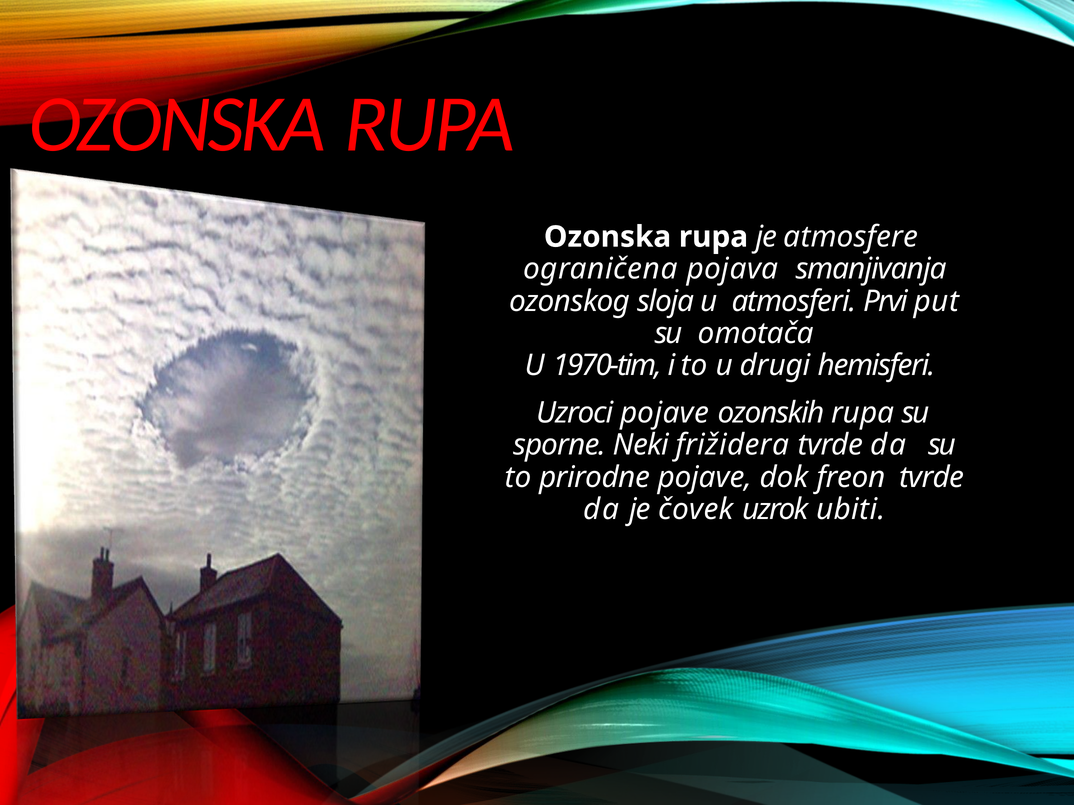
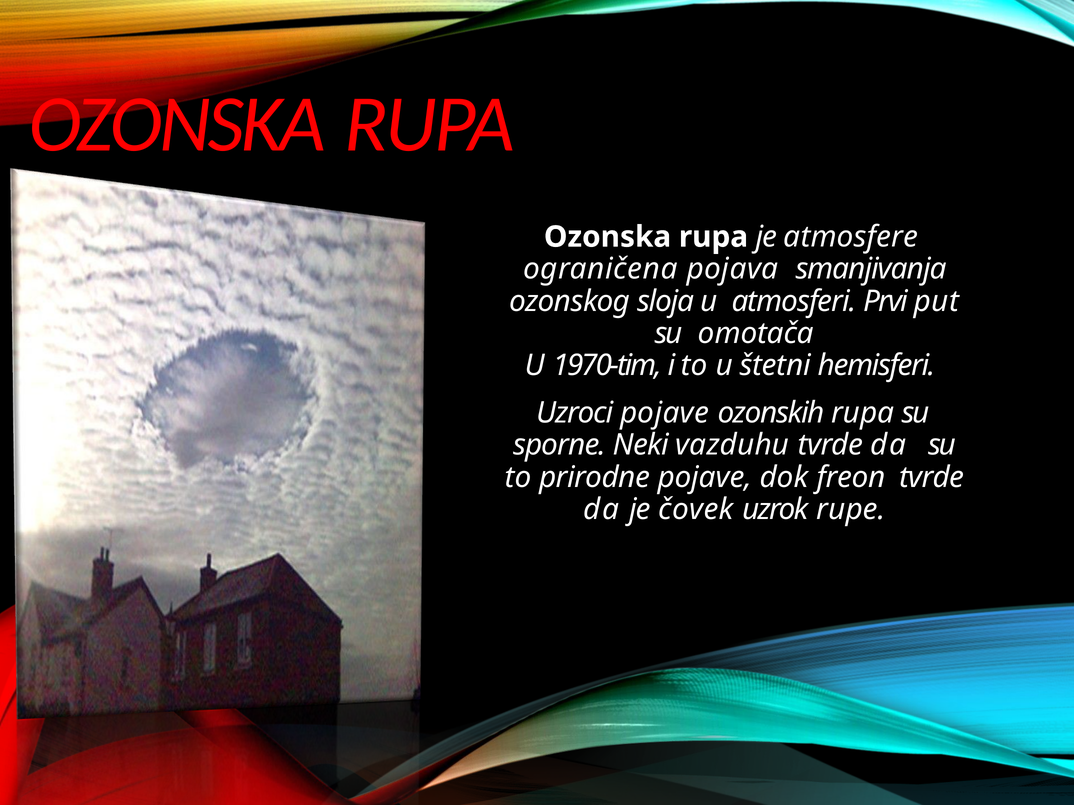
drugi: drugi -> štetni
frižidera: frižidera -> vazduhu
ubiti: ubiti -> rupe
